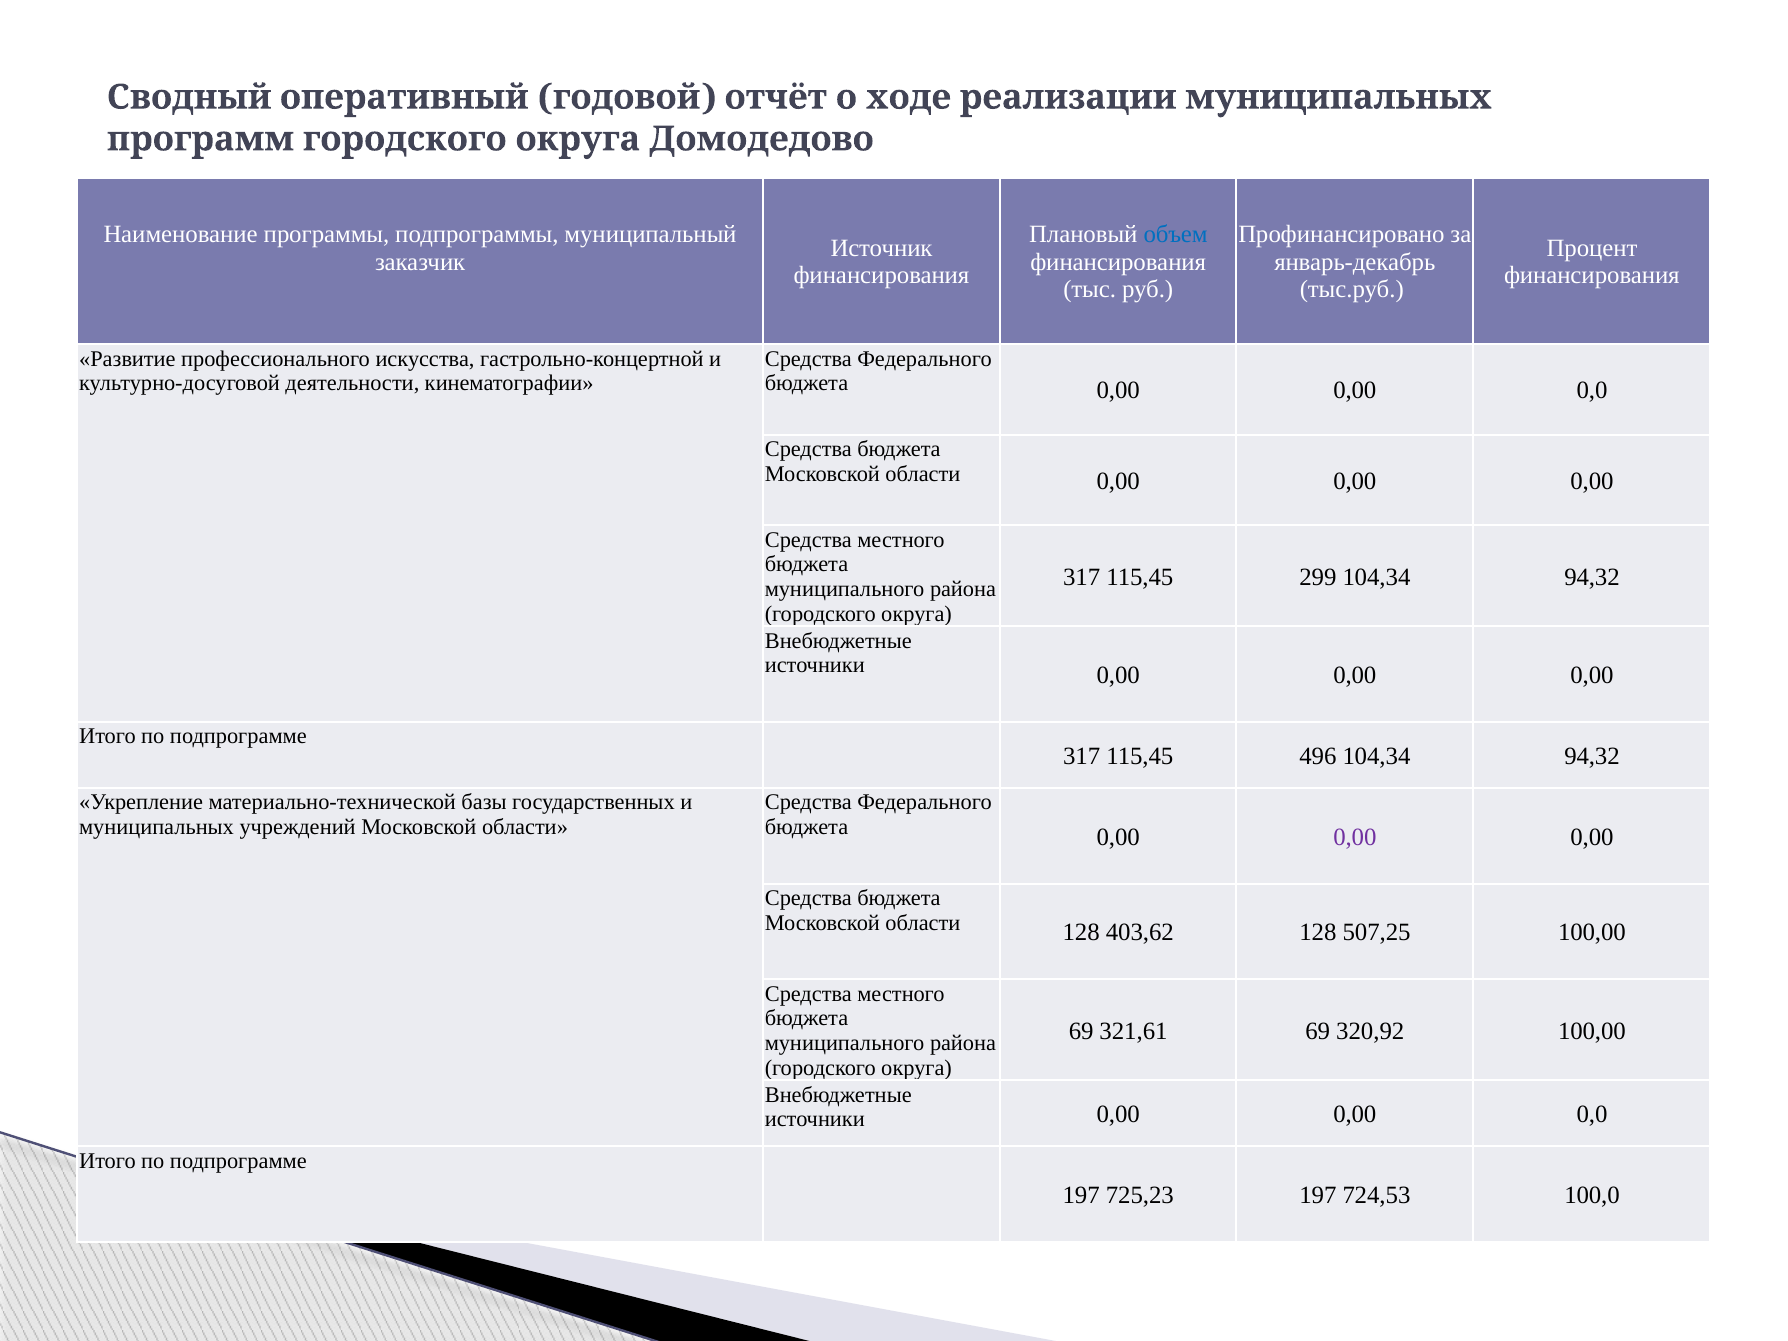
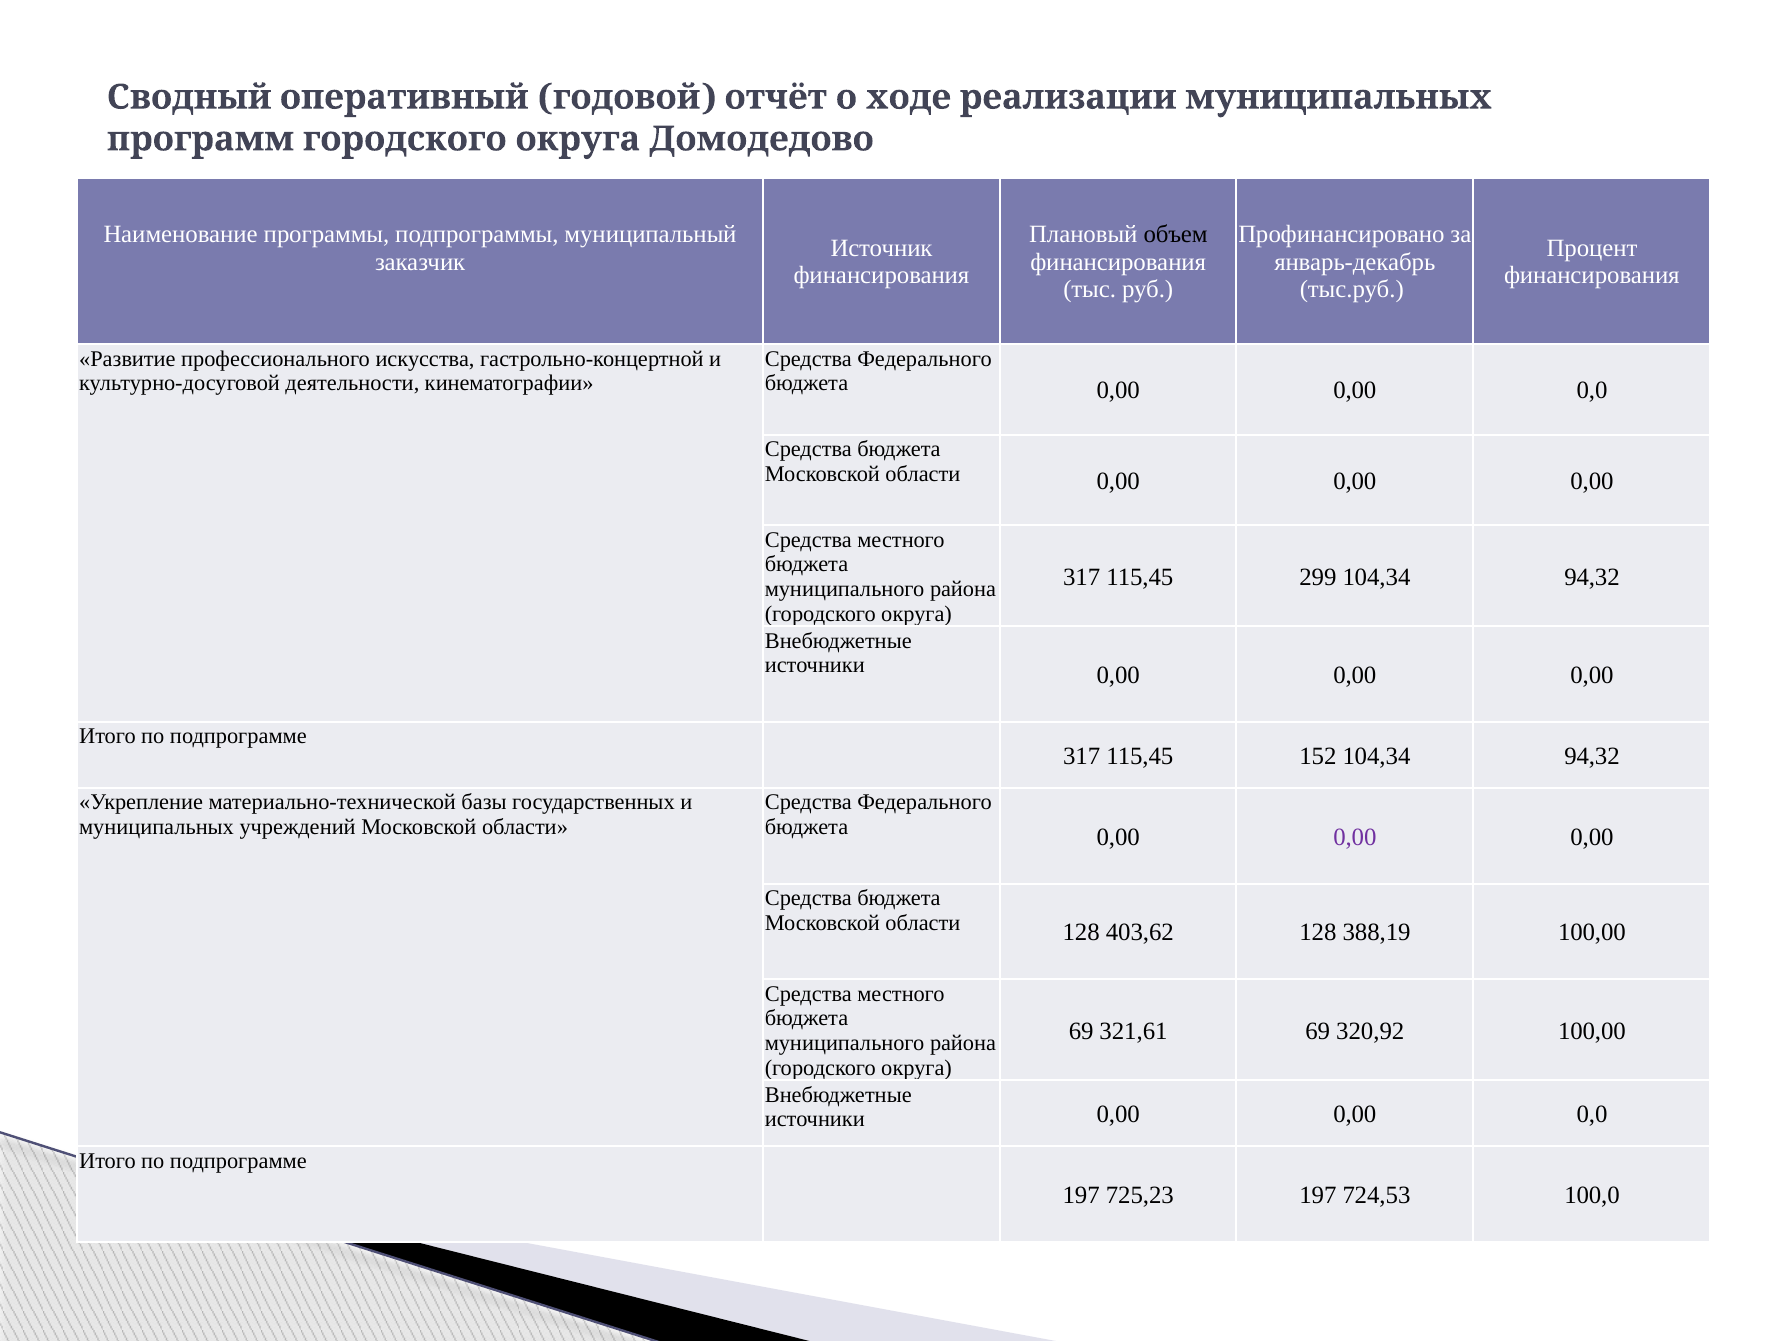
объем colour: blue -> black
496: 496 -> 152
507,25: 507,25 -> 388,19
